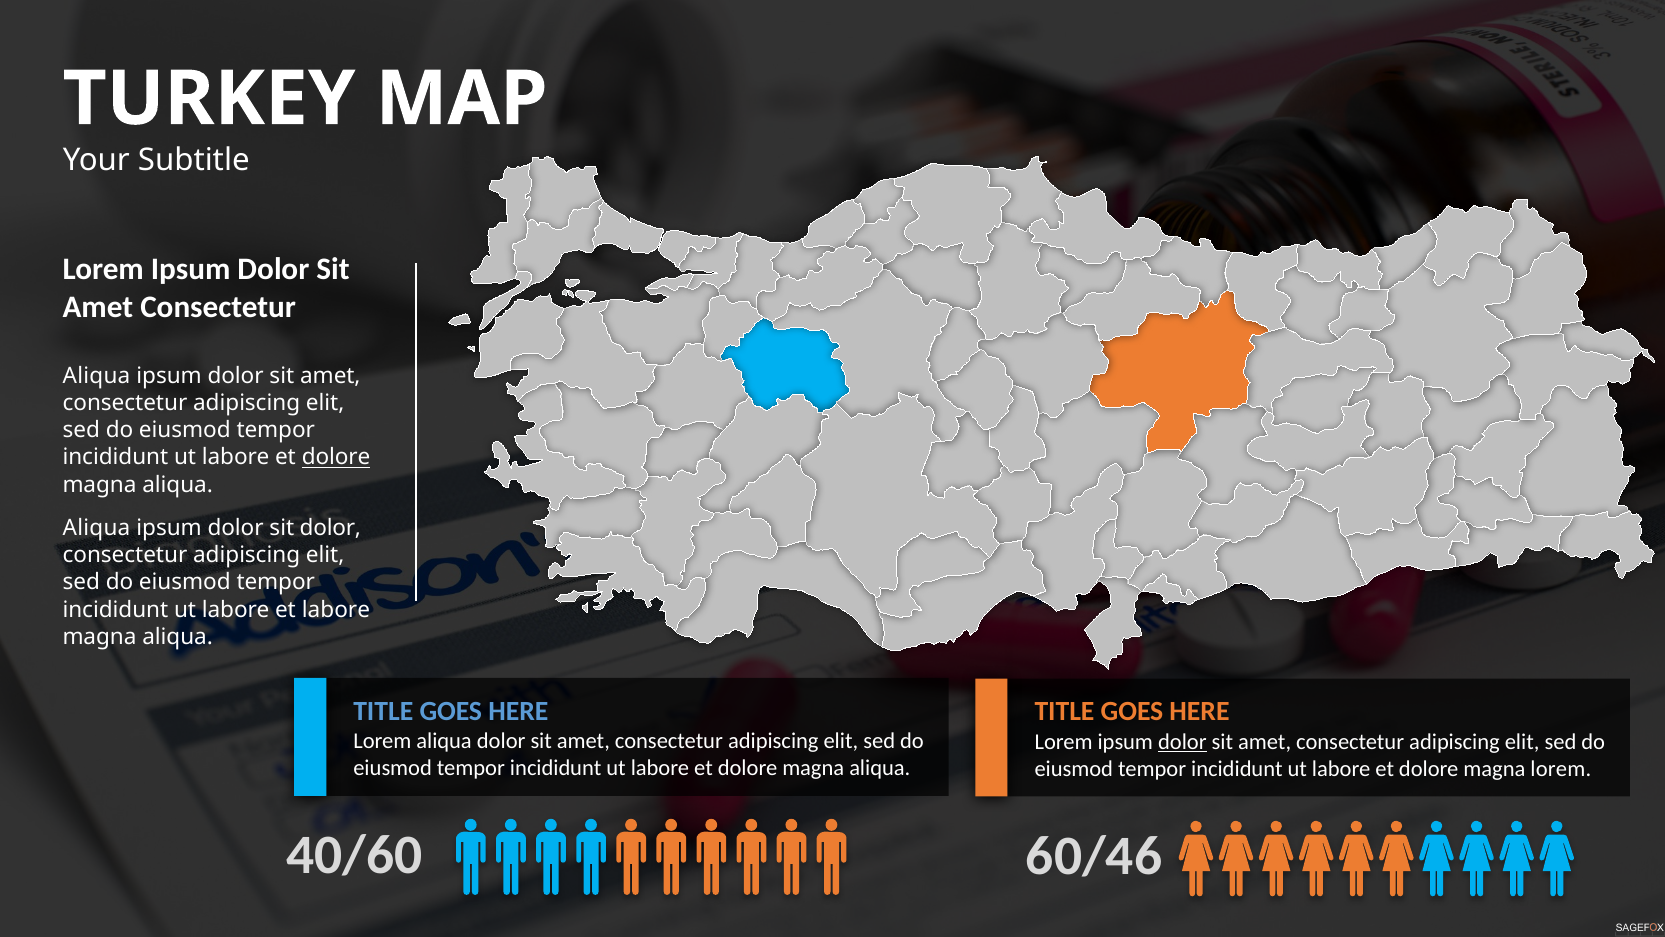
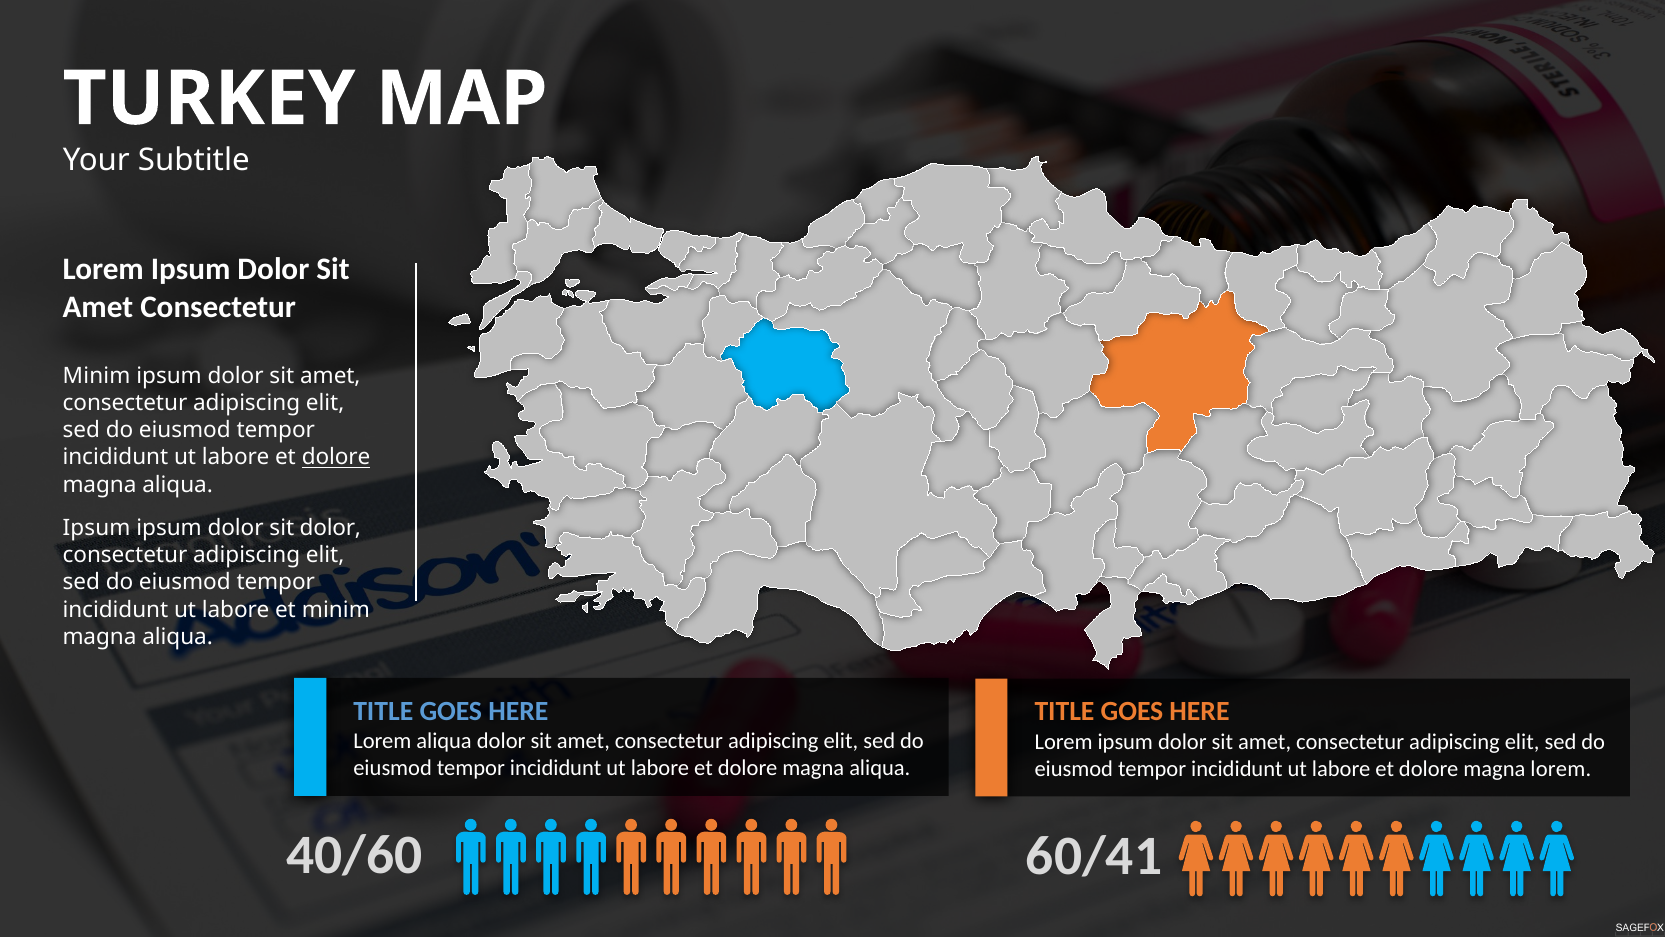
Aliqua at (97, 376): Aliqua -> Minim
Aliqua at (97, 528): Aliqua -> Ipsum
et labore: labore -> minim
dolor at (1182, 741) underline: present -> none
60/46: 60/46 -> 60/41
